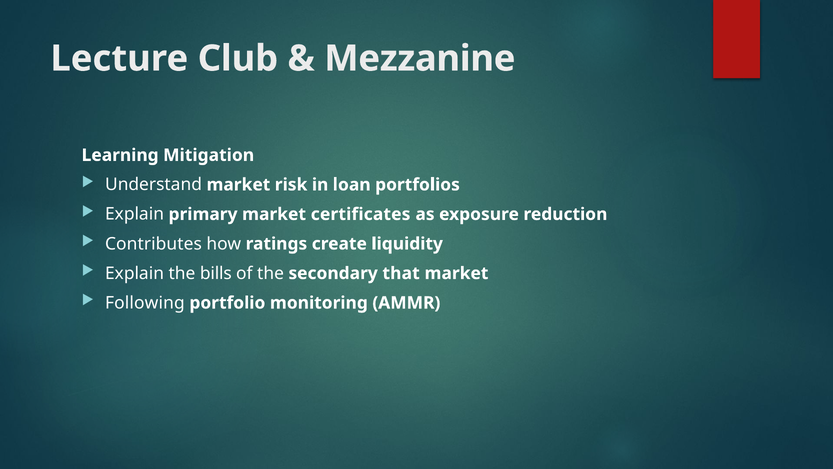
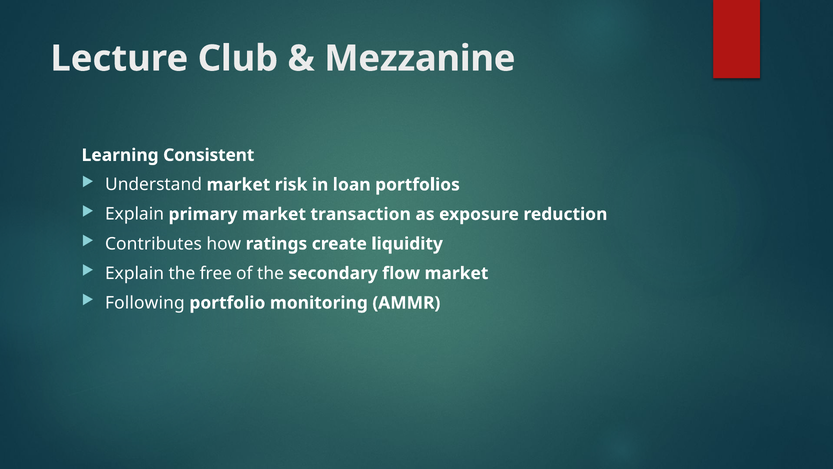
Mitigation: Mitigation -> Consistent
certificates: certificates -> transaction
bills: bills -> free
that: that -> flow
